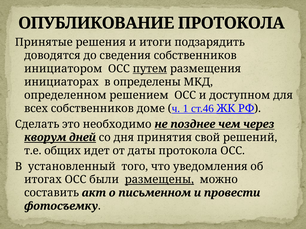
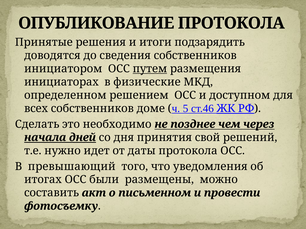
определены: определены -> физические
1: 1 -> 5
кворум: кворум -> начала
общих: общих -> нужно
установленный: установленный -> превышающий
размещены underline: present -> none
